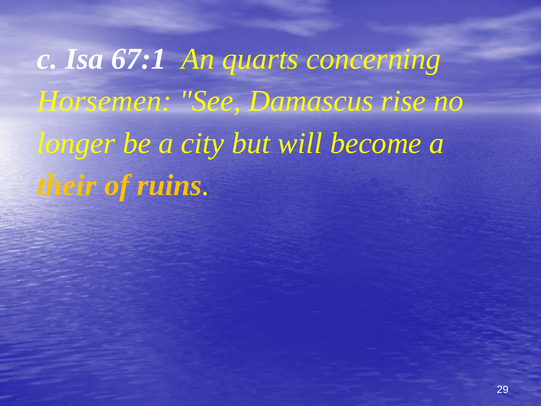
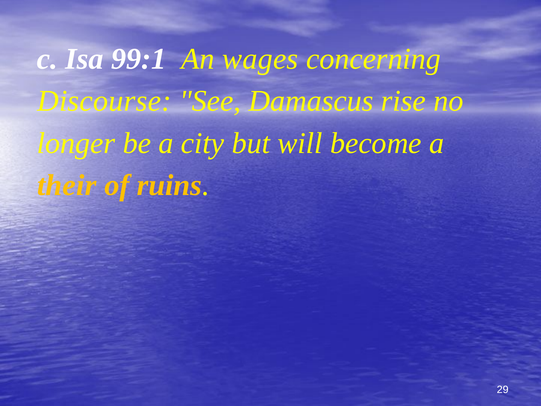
67:1: 67:1 -> 99:1
quarts: quarts -> wages
Horsemen: Horsemen -> Discourse
